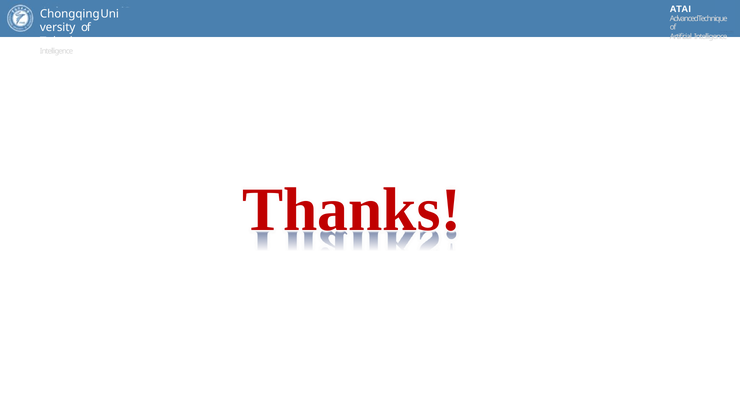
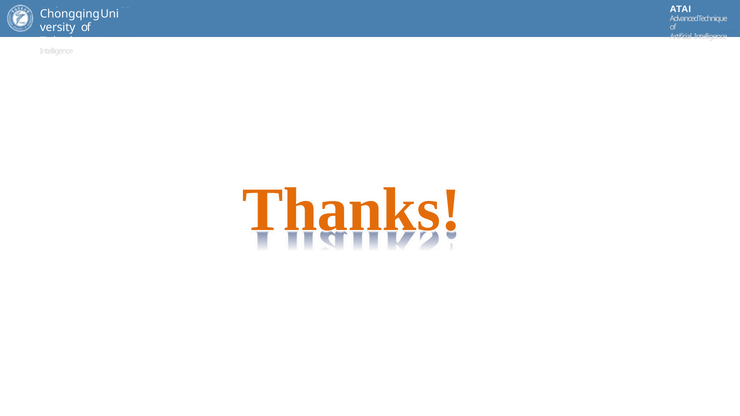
Thanks colour: red -> orange
